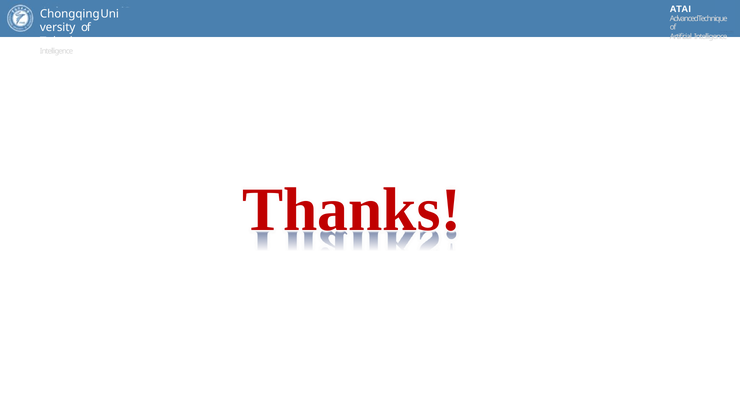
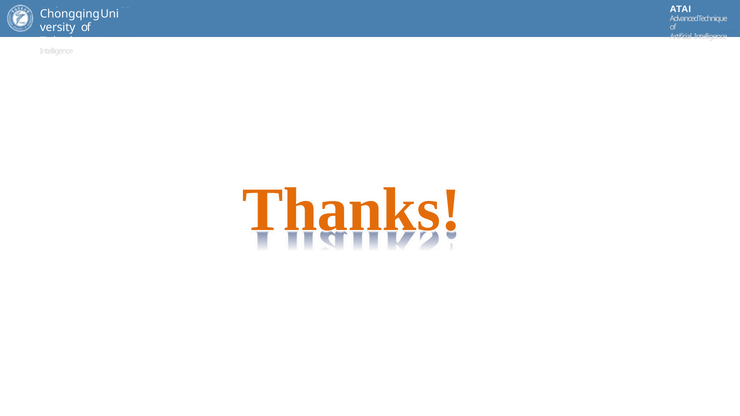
Thanks colour: red -> orange
